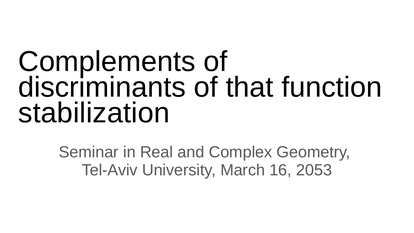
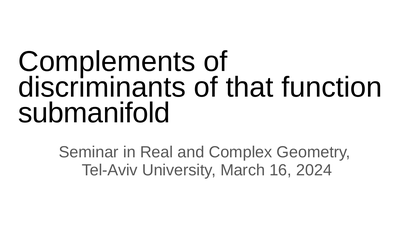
stabilization: stabilization -> submanifold
2053: 2053 -> 2024
